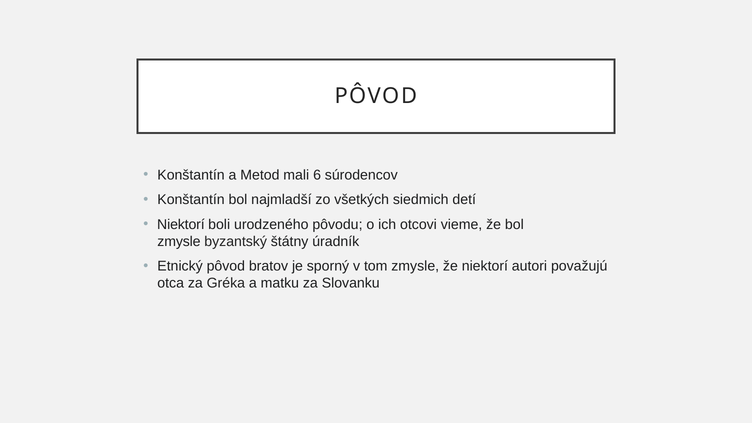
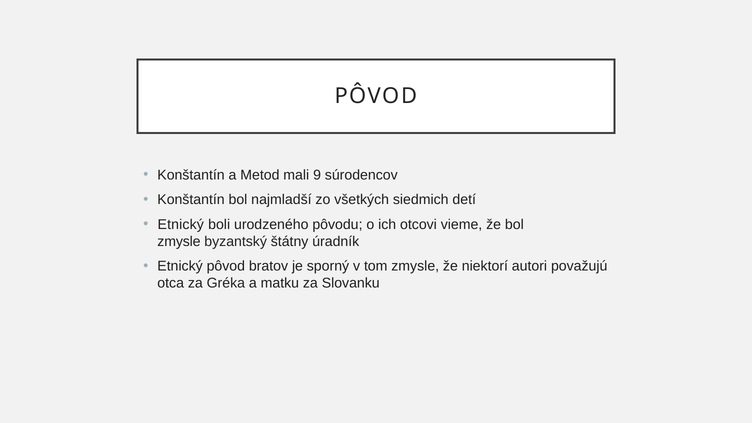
6: 6 -> 9
Niektorí at (181, 224): Niektorí -> Etnický
